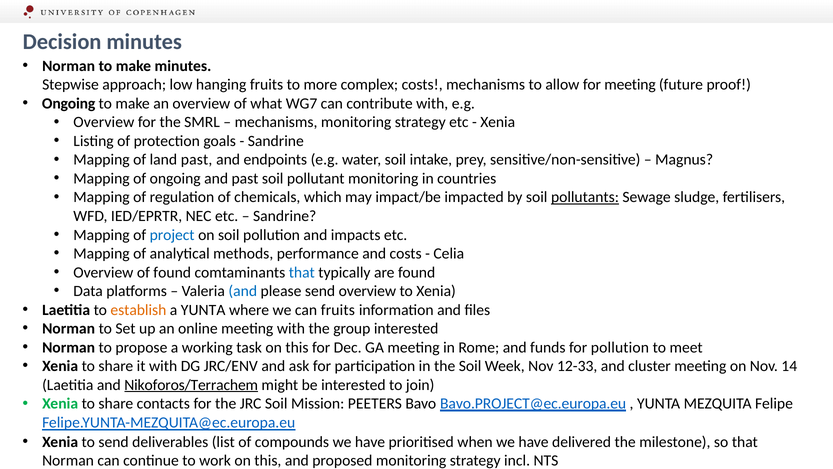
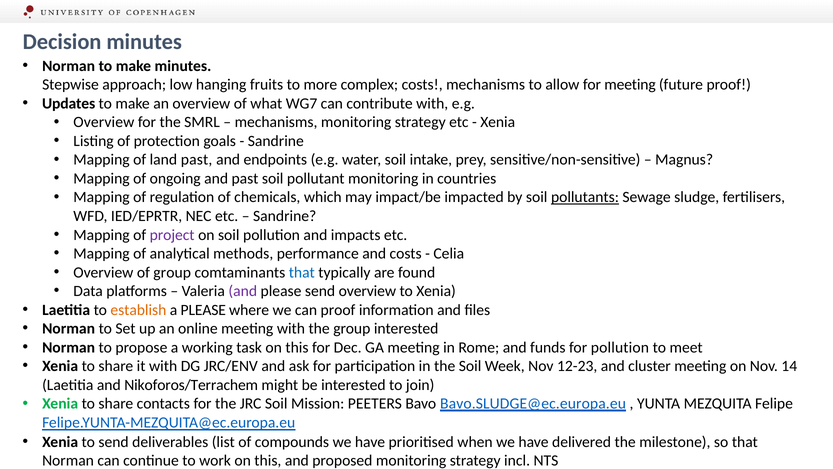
Ongoing at (69, 103): Ongoing -> Updates
project colour: blue -> purple
of found: found -> group
and at (243, 291) colour: blue -> purple
a YUNTA: YUNTA -> PLEASE
can fruits: fruits -> proof
12-33: 12-33 -> 12-23
Nikoforos/Terrachem underline: present -> none
Bavo.PROJECT@ec.europa.eu: Bavo.PROJECT@ec.europa.eu -> Bavo.SLUDGE@ec.europa.eu
